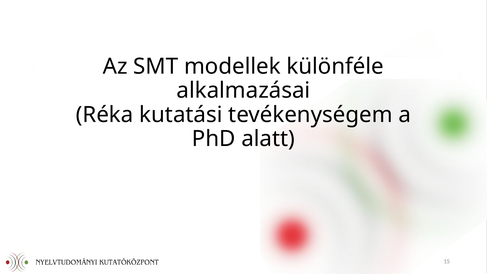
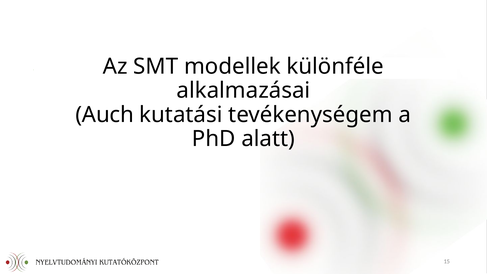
Réka: Réka -> Auch
